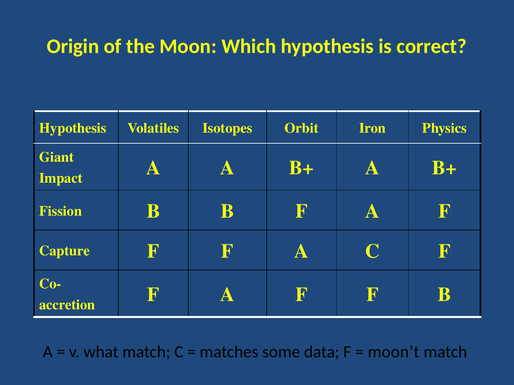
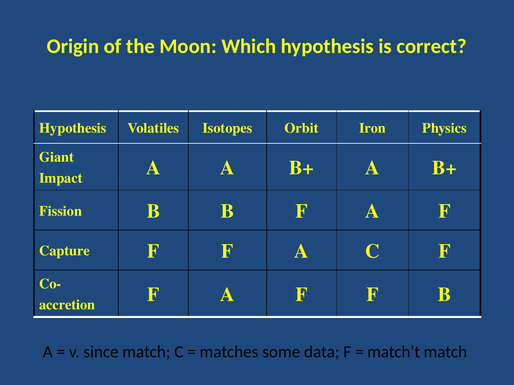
what: what -> since
moon’t: moon’t -> match’t
